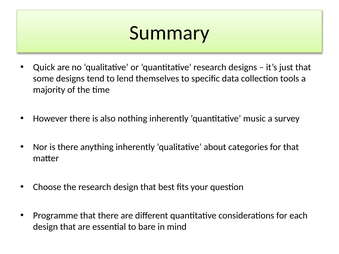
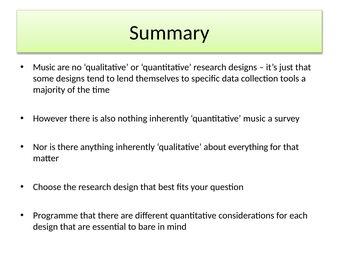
Quick at (44, 67): Quick -> Music
categories: categories -> everything
